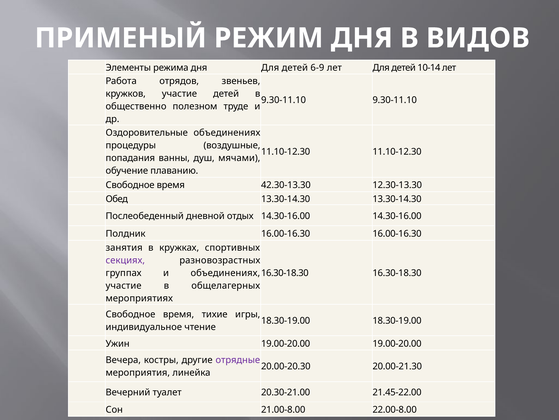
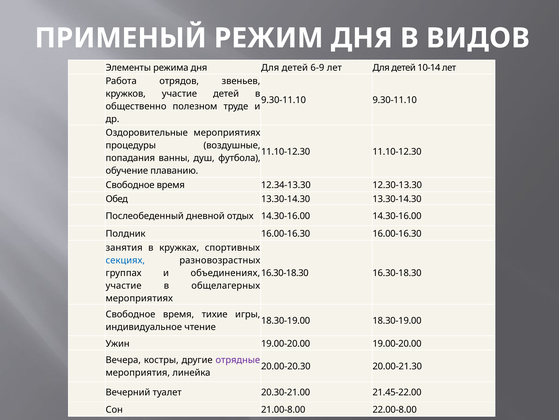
Оздоровительные объединениях: объединениях -> мероприятиях
мячами: мячами -> футбола
42.30-13.30: 42.30-13.30 -> 12.34-13.30
секциях colour: purple -> blue
